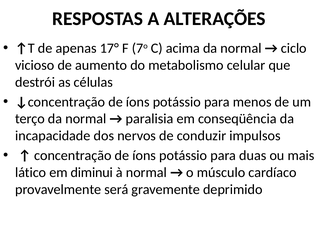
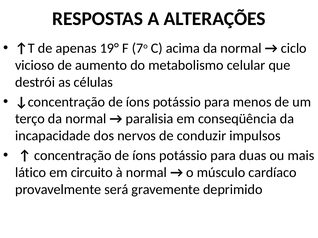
17°: 17° -> 19°
diminui: diminui -> circuito
